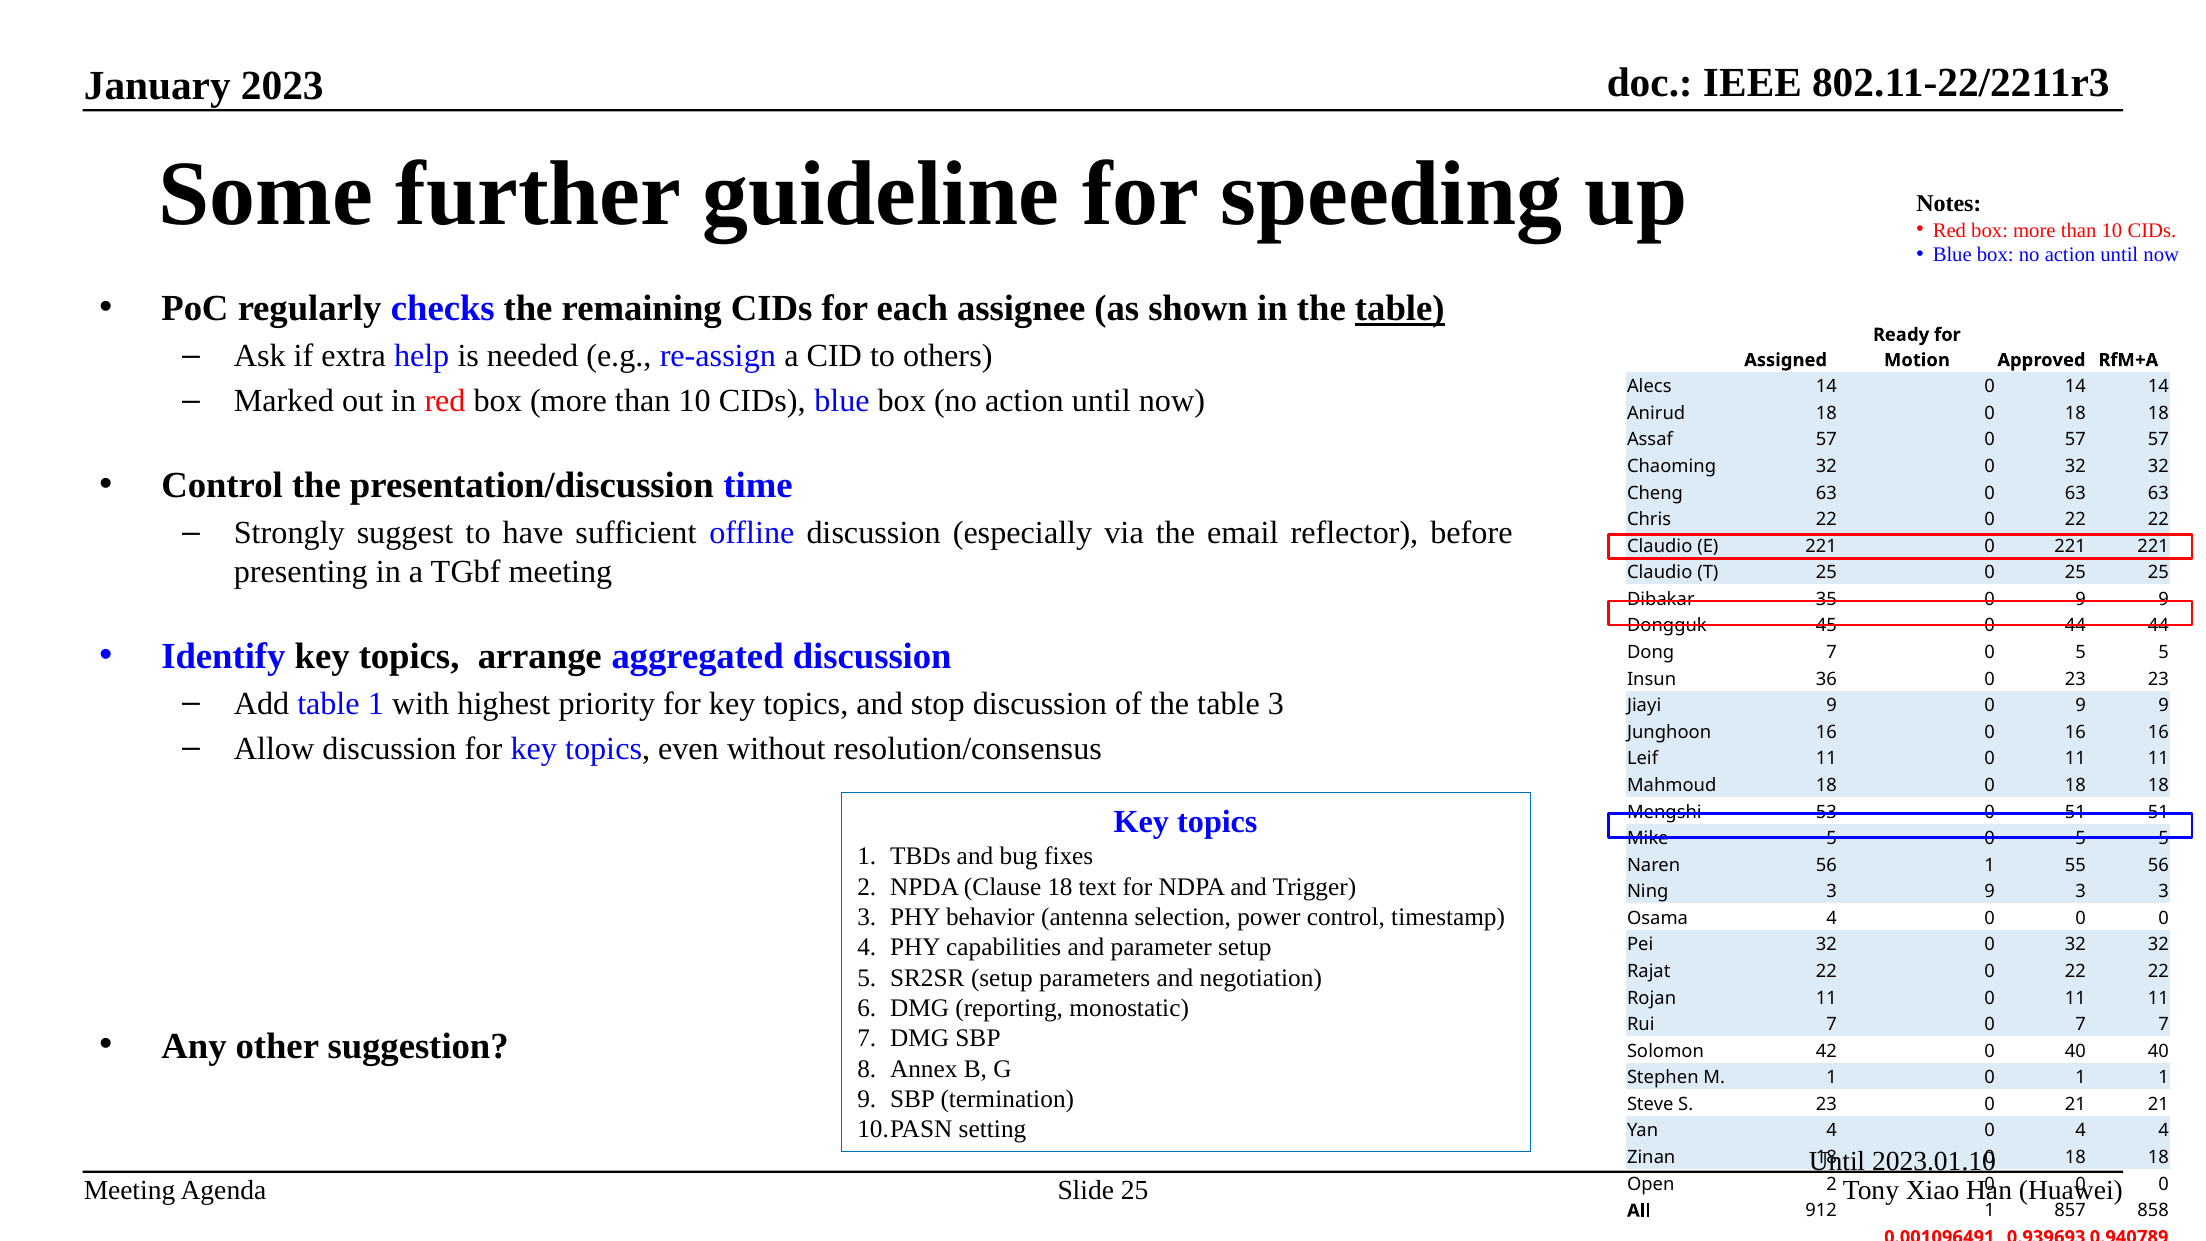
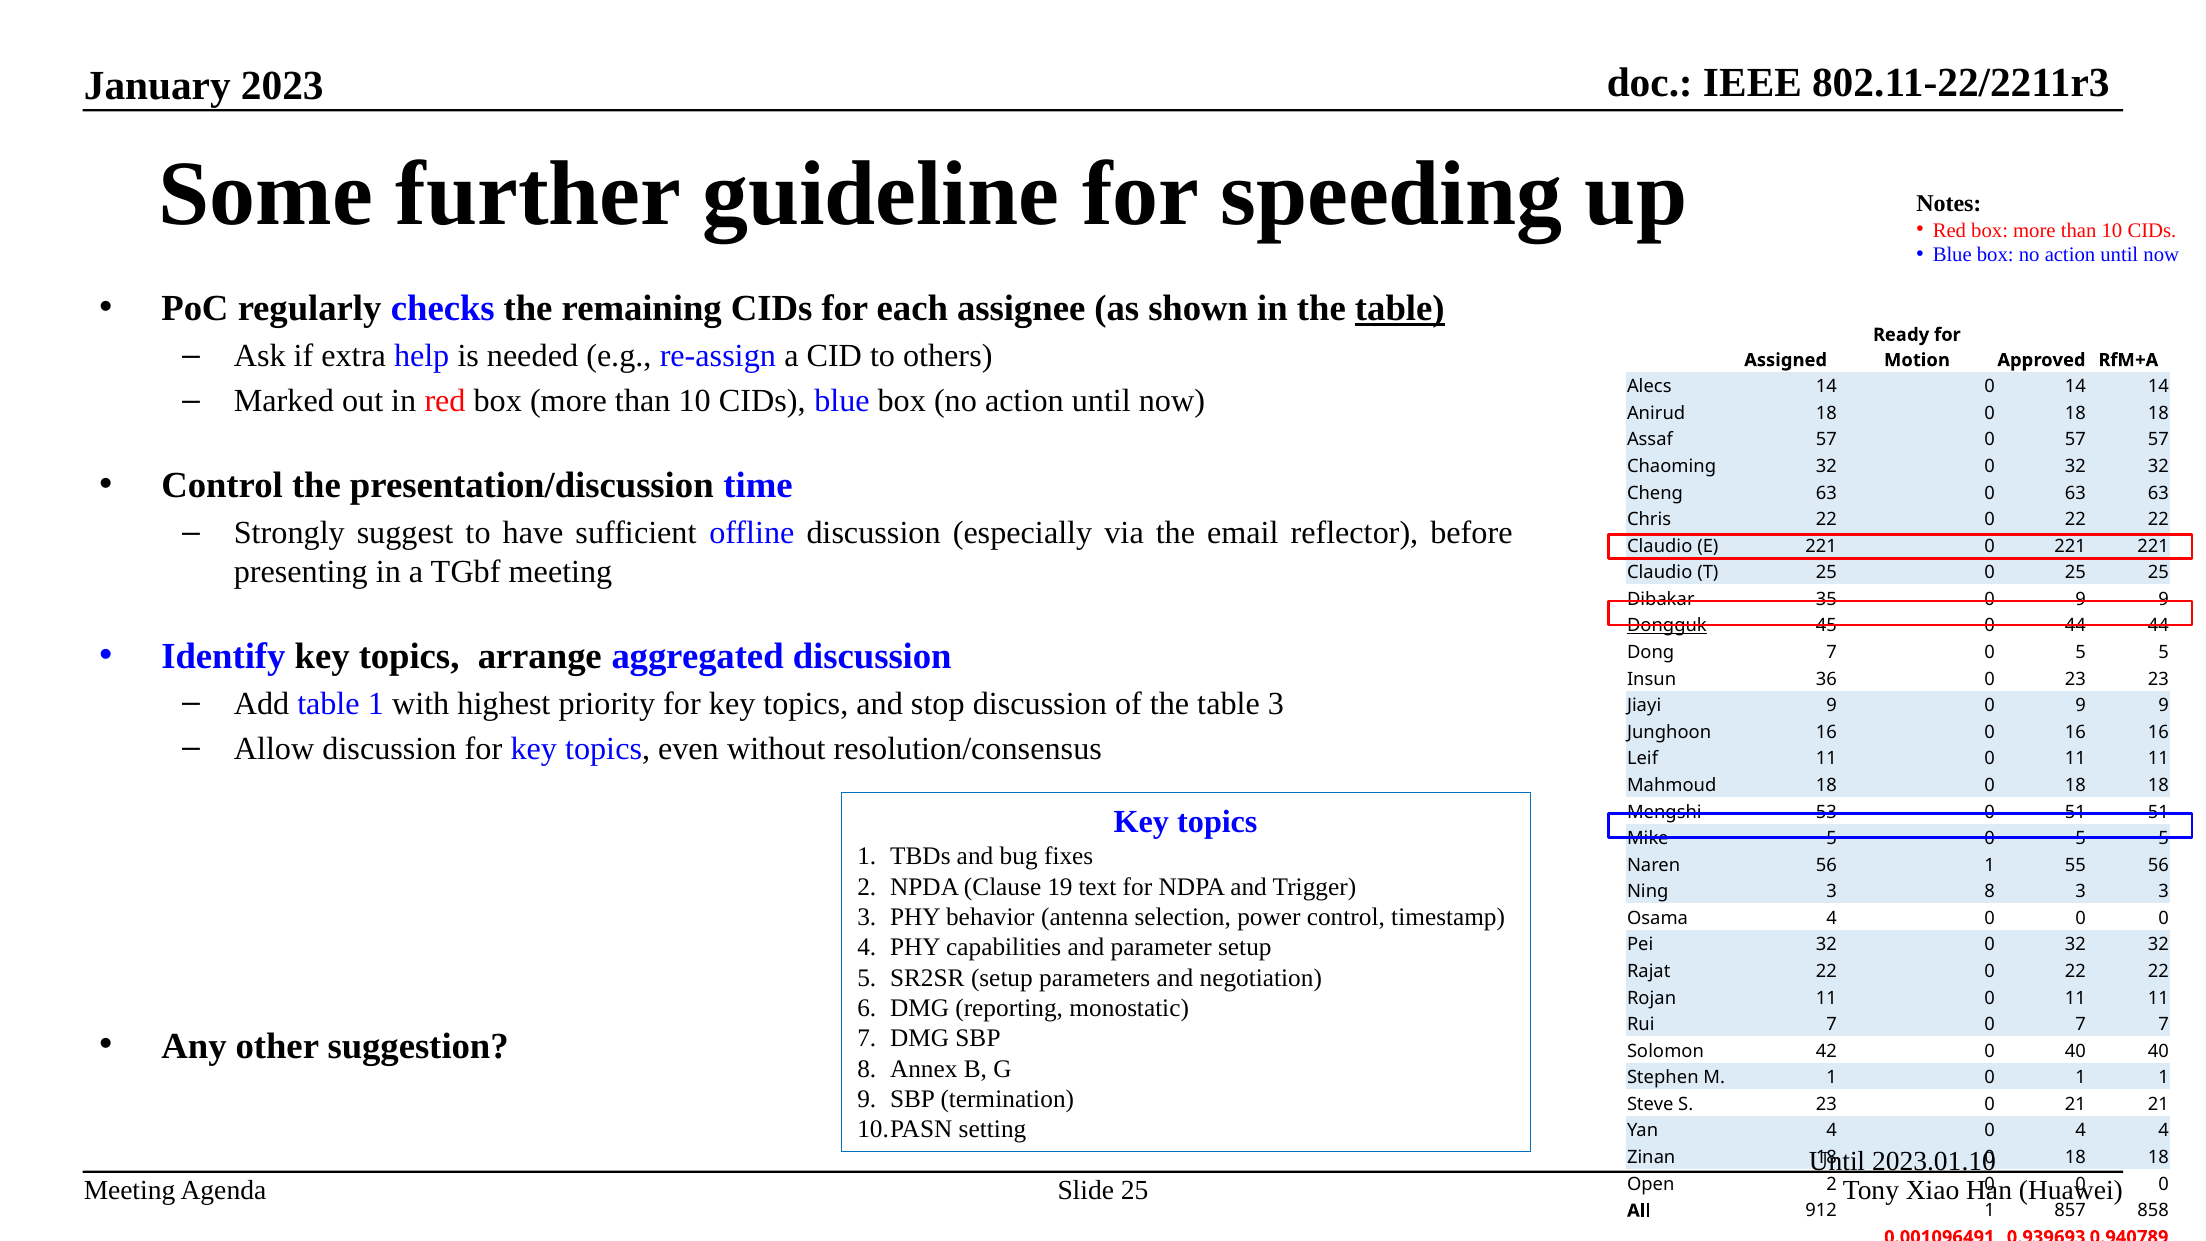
Dongguk underline: none -> present
Clause 18: 18 -> 19
3 9: 9 -> 8
